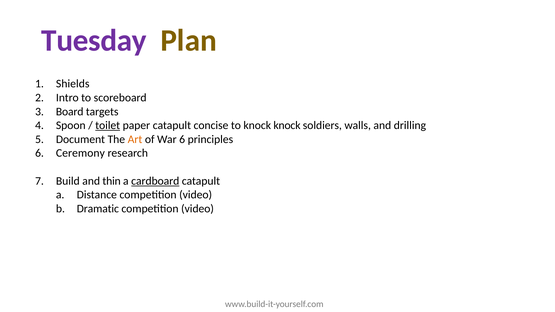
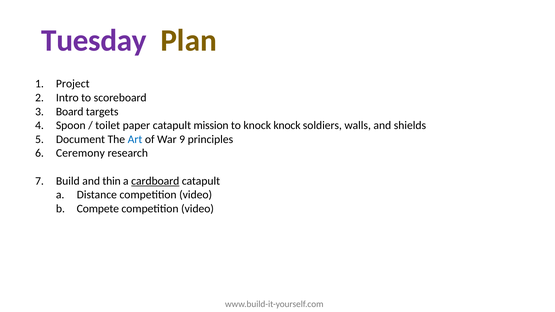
Shields: Shields -> Project
toilet underline: present -> none
concise: concise -> mission
drilling: drilling -> shields
Art colour: orange -> blue
War 6: 6 -> 9
Dramatic: Dramatic -> Compete
